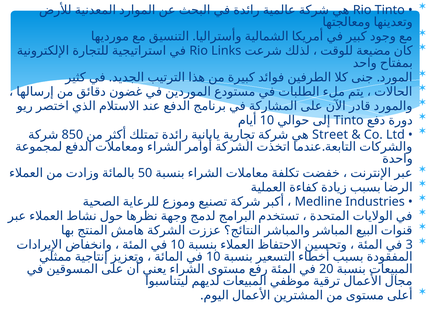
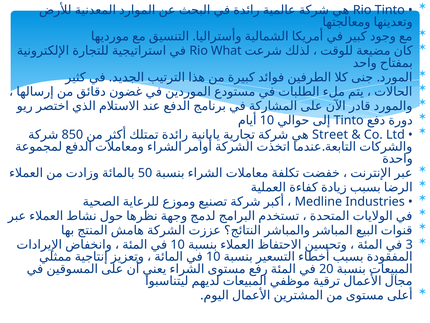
Links: Links -> What
